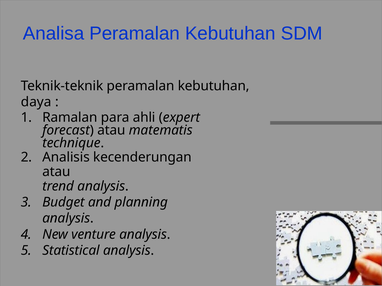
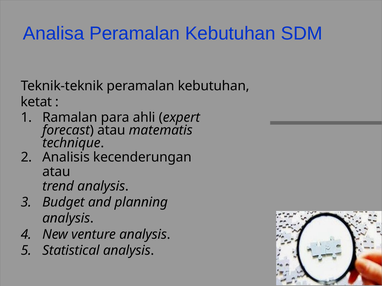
daya: daya -> ketat
